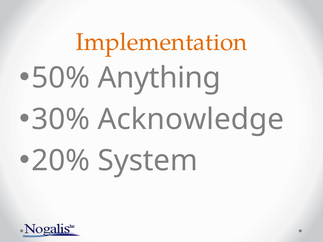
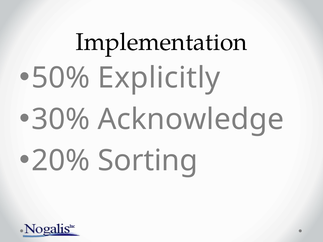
Implementation colour: orange -> black
Anything: Anything -> Explicitly
System: System -> Sorting
